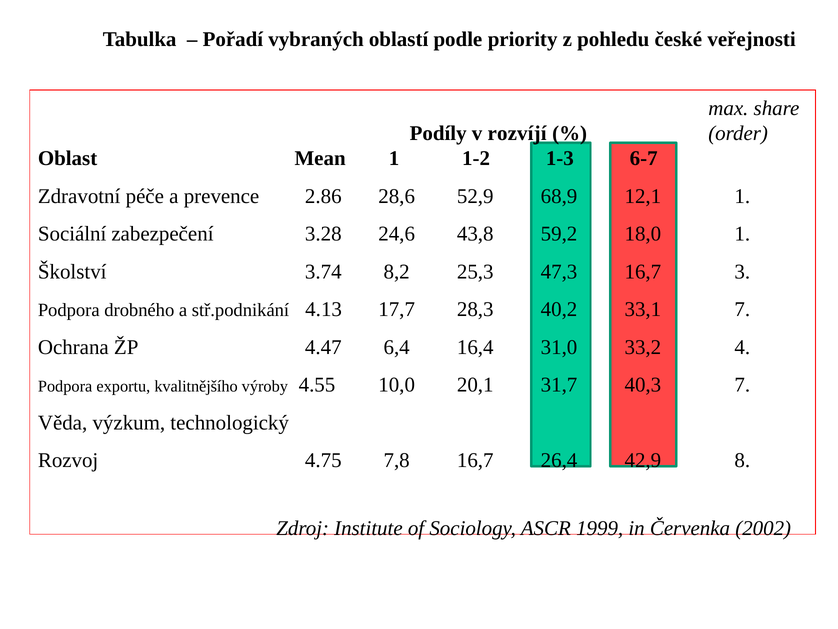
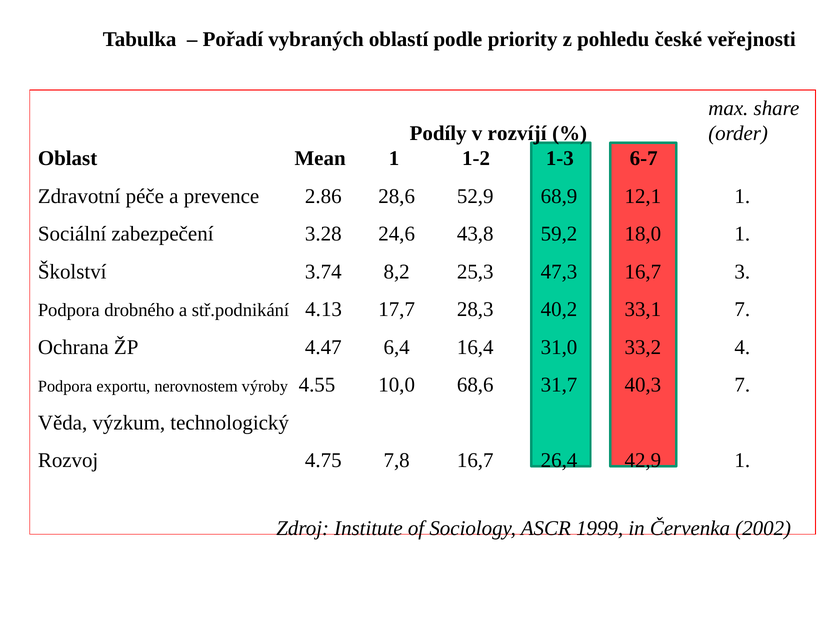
kvalitnějšího: kvalitnějšího -> nerovnostem
20,1: 20,1 -> 68,6
42,9 8: 8 -> 1
